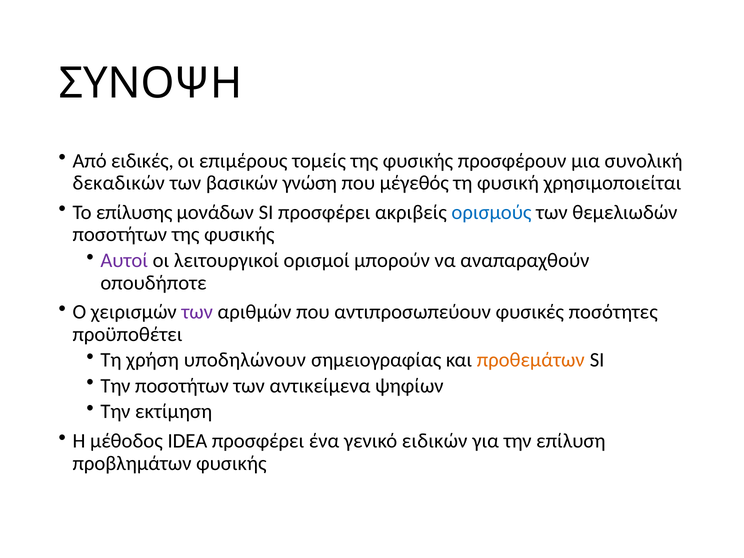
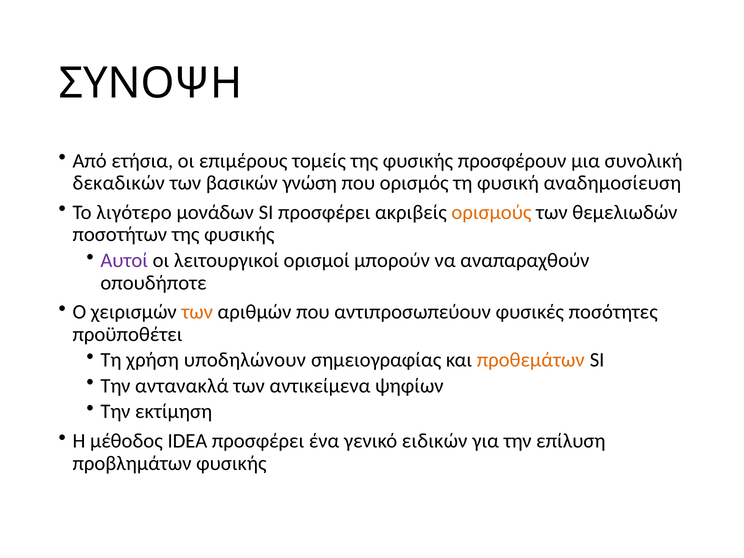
ειδικές: ειδικές -> ετήσια
μέγεθός: μέγεθός -> ορισμός
χρησιμοποιείται: χρησιμοποιείται -> αναδημοσίευση
επίλυσης: επίλυσης -> λιγότερο
ορισμούς colour: blue -> orange
των at (197, 312) colour: purple -> orange
Την ποσοτήτων: ποσοτήτων -> αντανακλά
